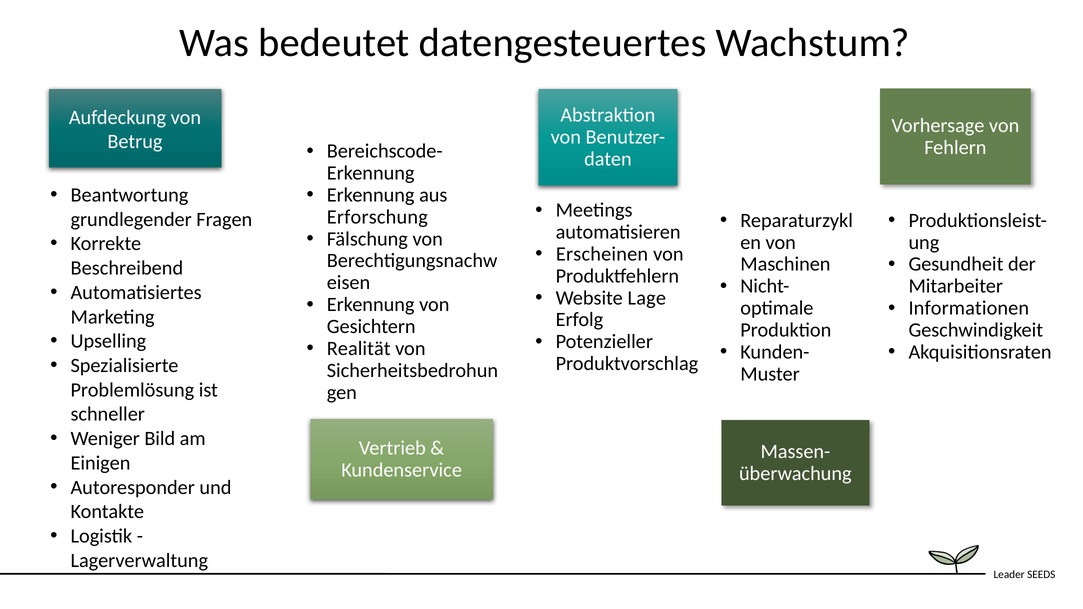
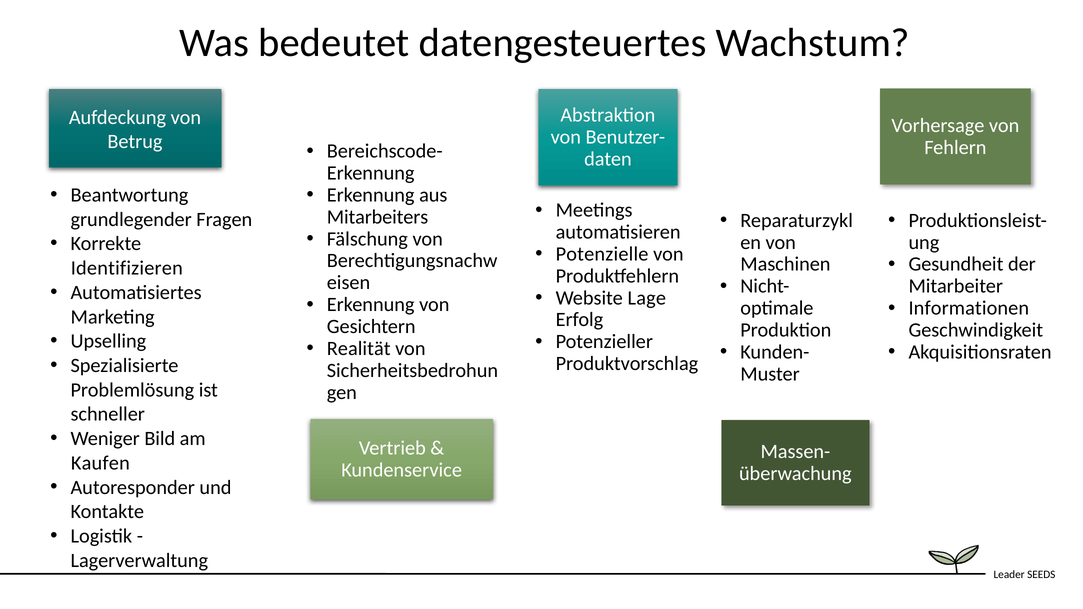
Erforschung: Erforschung -> Mitarbeiters
Erscheinen: Erscheinen -> Potenzielle
Beschreibend: Beschreibend -> Identifizieren
Einigen: Einigen -> Kaufen
